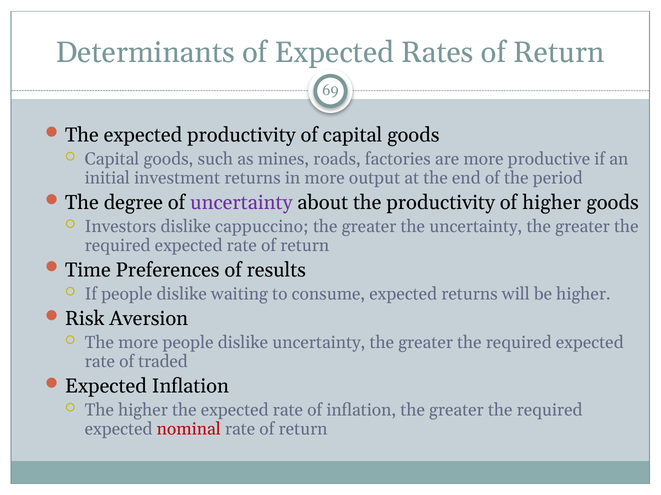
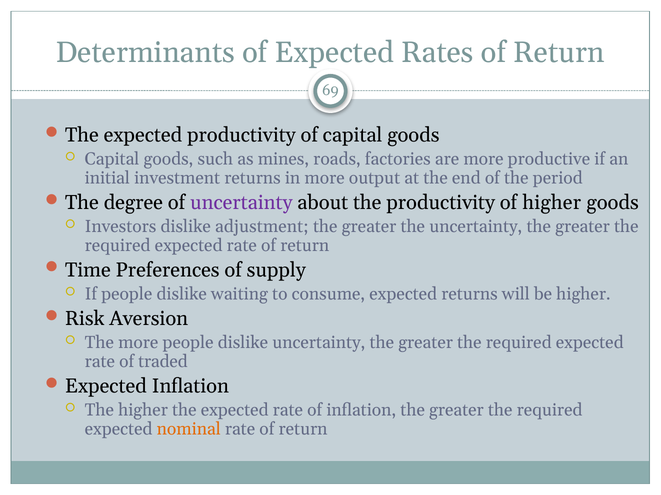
cappuccino: cappuccino -> adjustment
results: results -> supply
nominal colour: red -> orange
